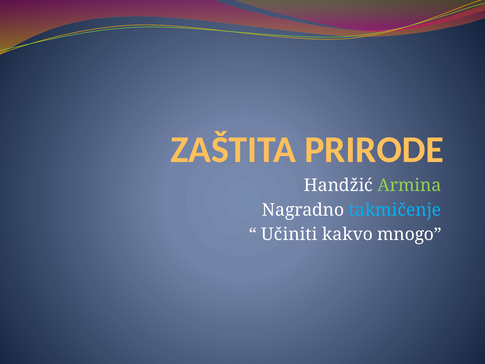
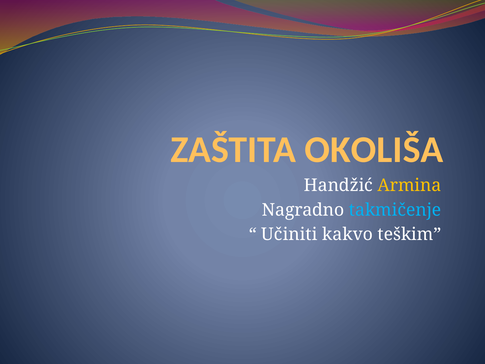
PRIRODE: PRIRODE -> OKOLIŠA
Armina colour: light green -> yellow
mnogo: mnogo -> teškim
